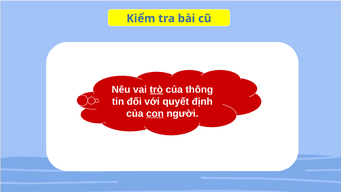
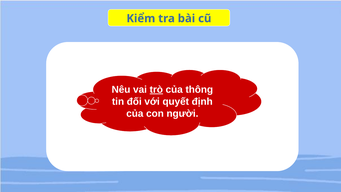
con underline: present -> none
